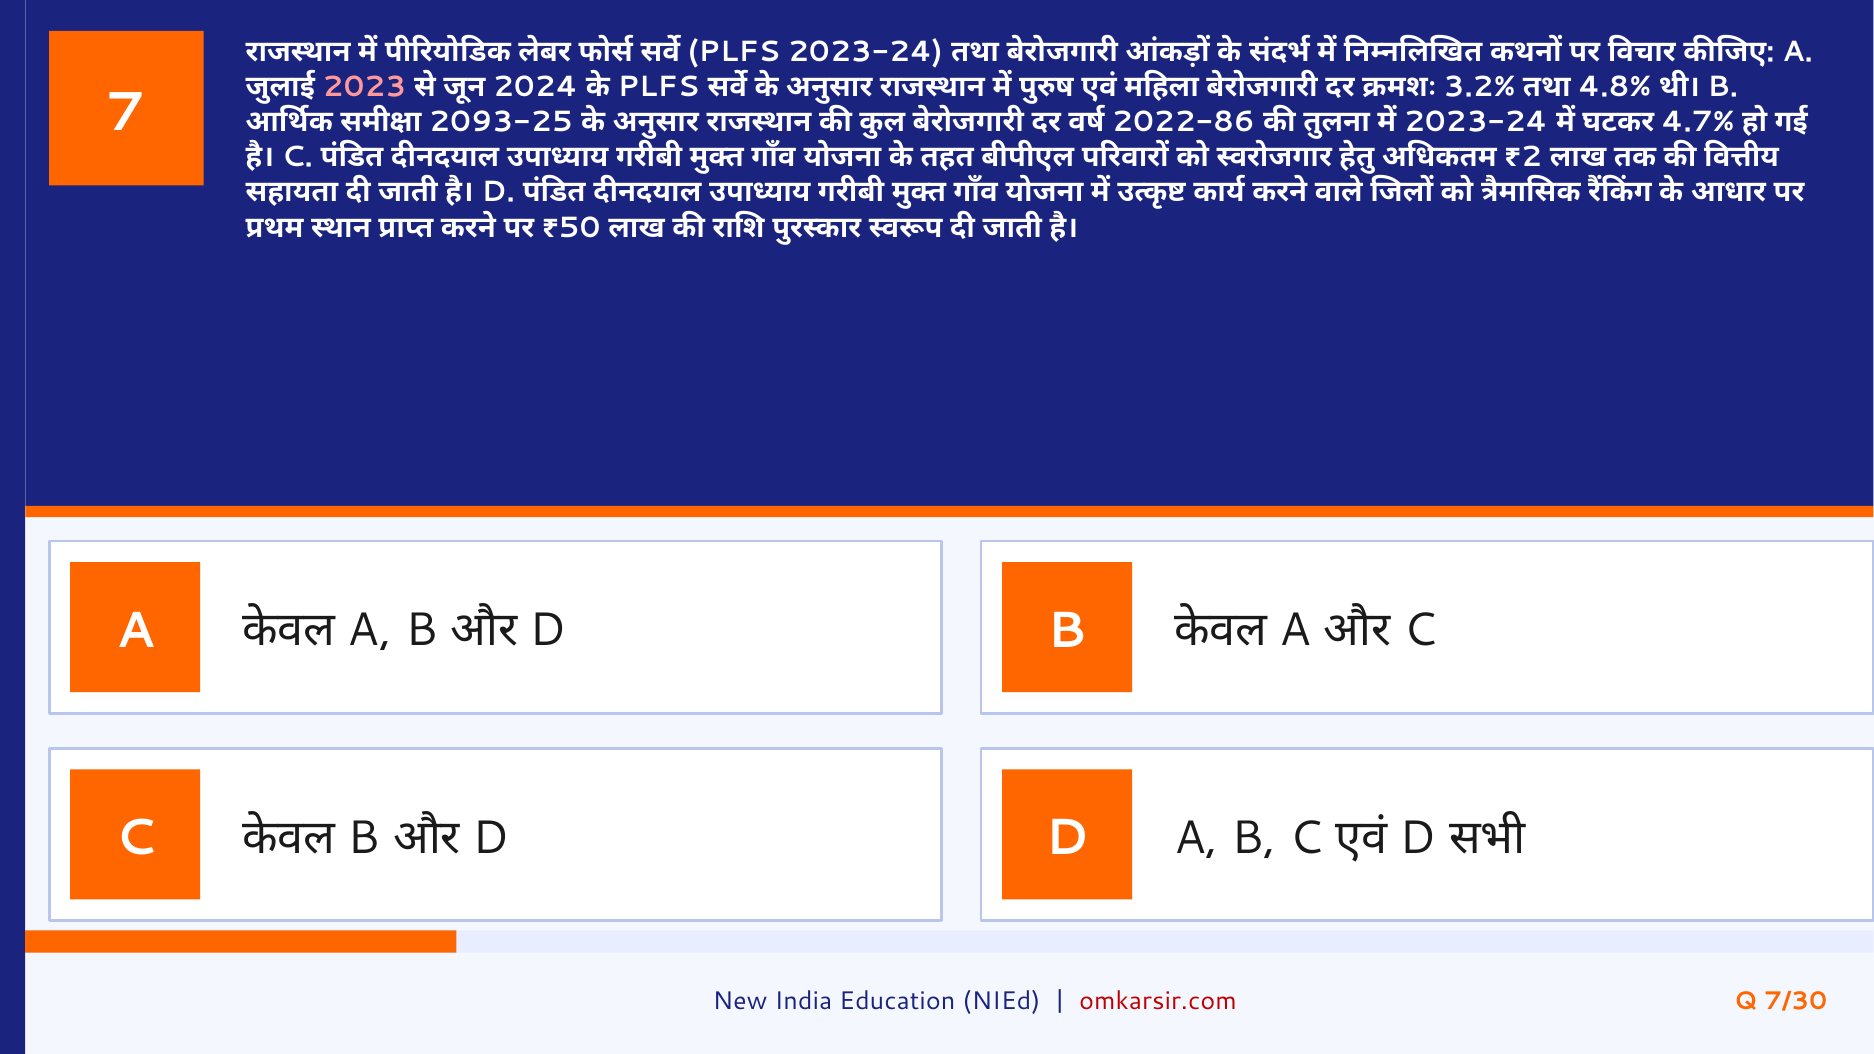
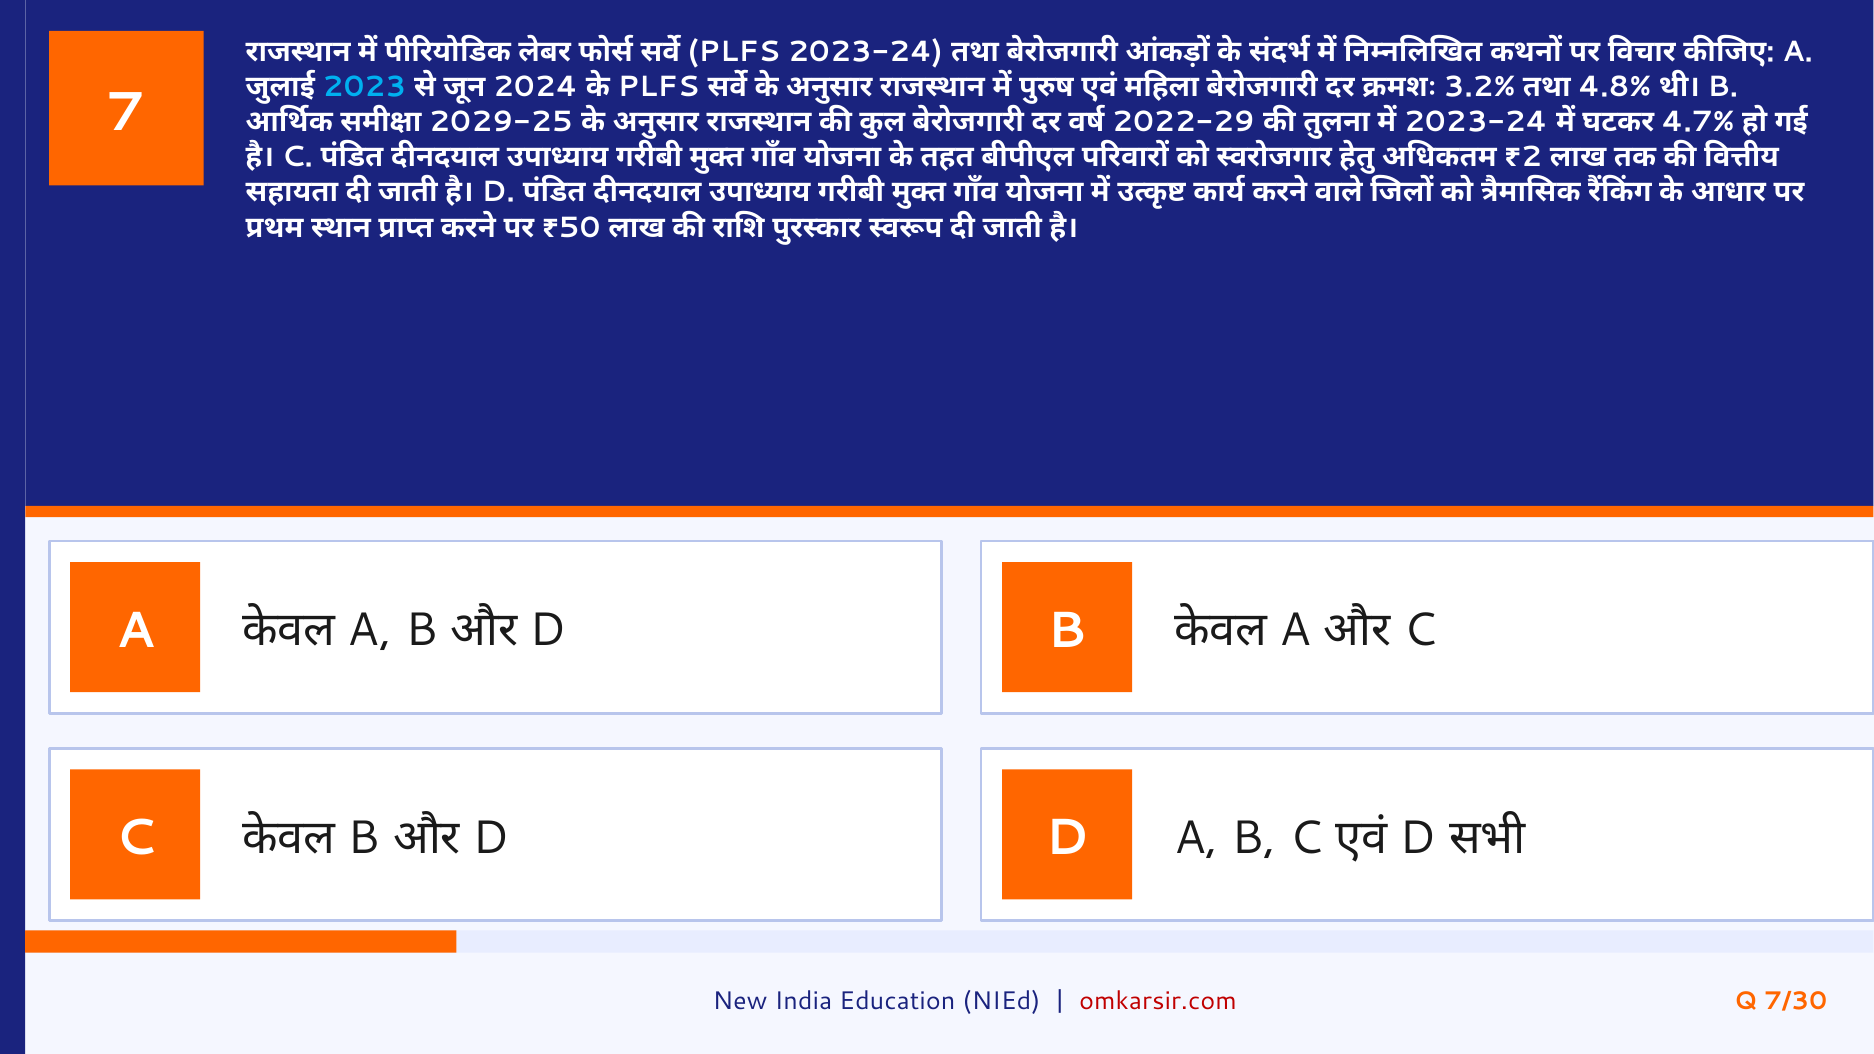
2023 colour: pink -> light blue
2093-25: 2093-25 -> 2029-25
2022-86: 2022-86 -> 2022-29
